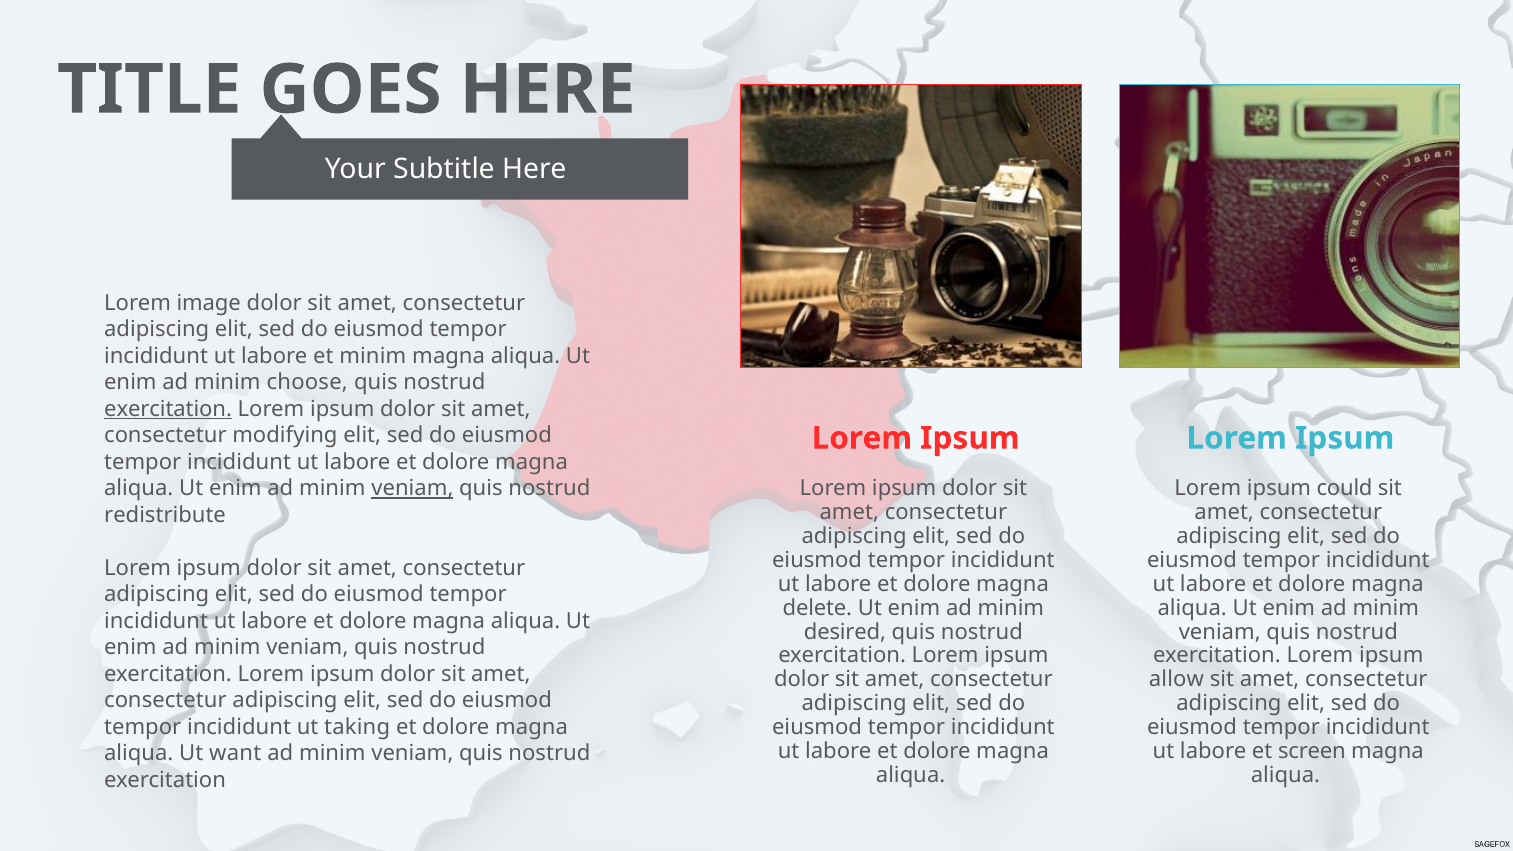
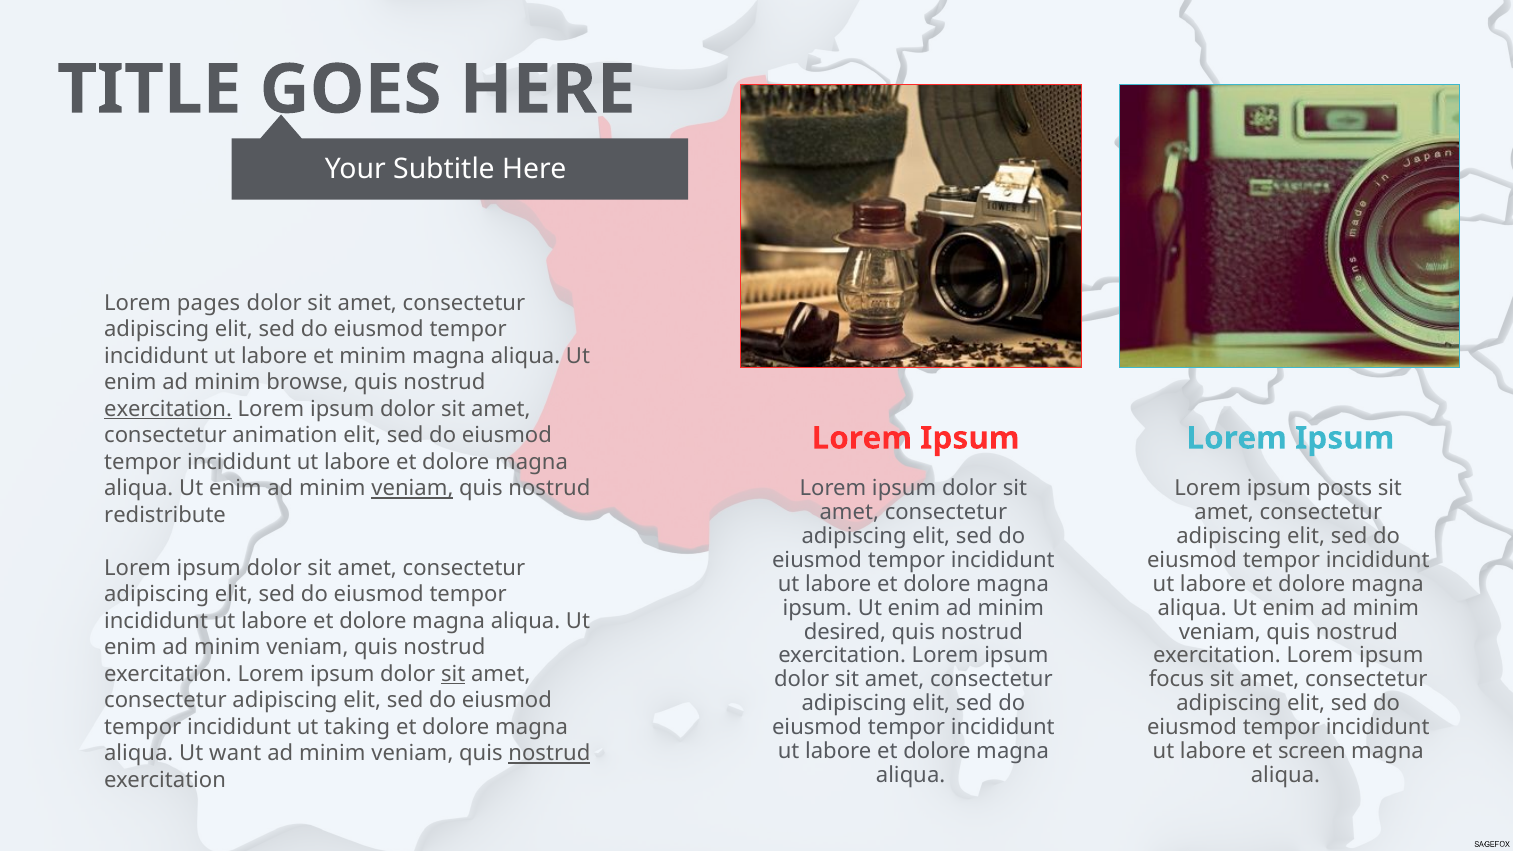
image: image -> pages
choose: choose -> browse
modifying: modifying -> animation
could: could -> posts
delete at (817, 608): delete -> ipsum
sit at (453, 674) underline: none -> present
allow: allow -> focus
nostrud at (549, 754) underline: none -> present
